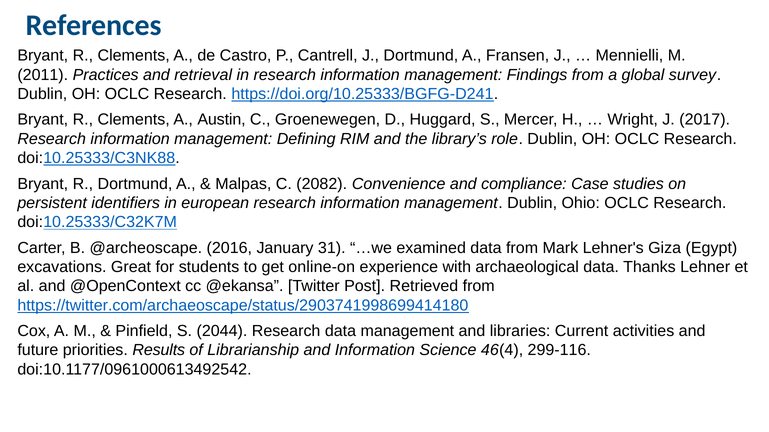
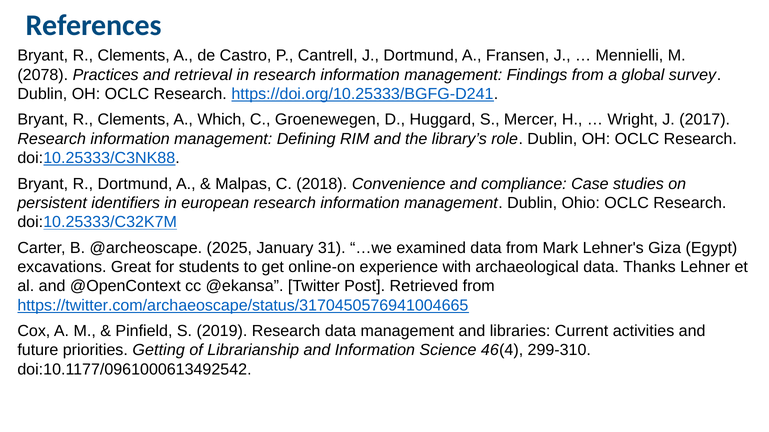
2011: 2011 -> 2078
Austin: Austin -> Which
2082: 2082 -> 2018
2016: 2016 -> 2025
https://twitter.com/archaeoscape/status/2903741998699414180: https://twitter.com/archaeoscape/status/2903741998699414180 -> https://twitter.com/archaeoscape/status/3170450576941004665
2044: 2044 -> 2019
Results: Results -> Getting
299-116: 299-116 -> 299-310
